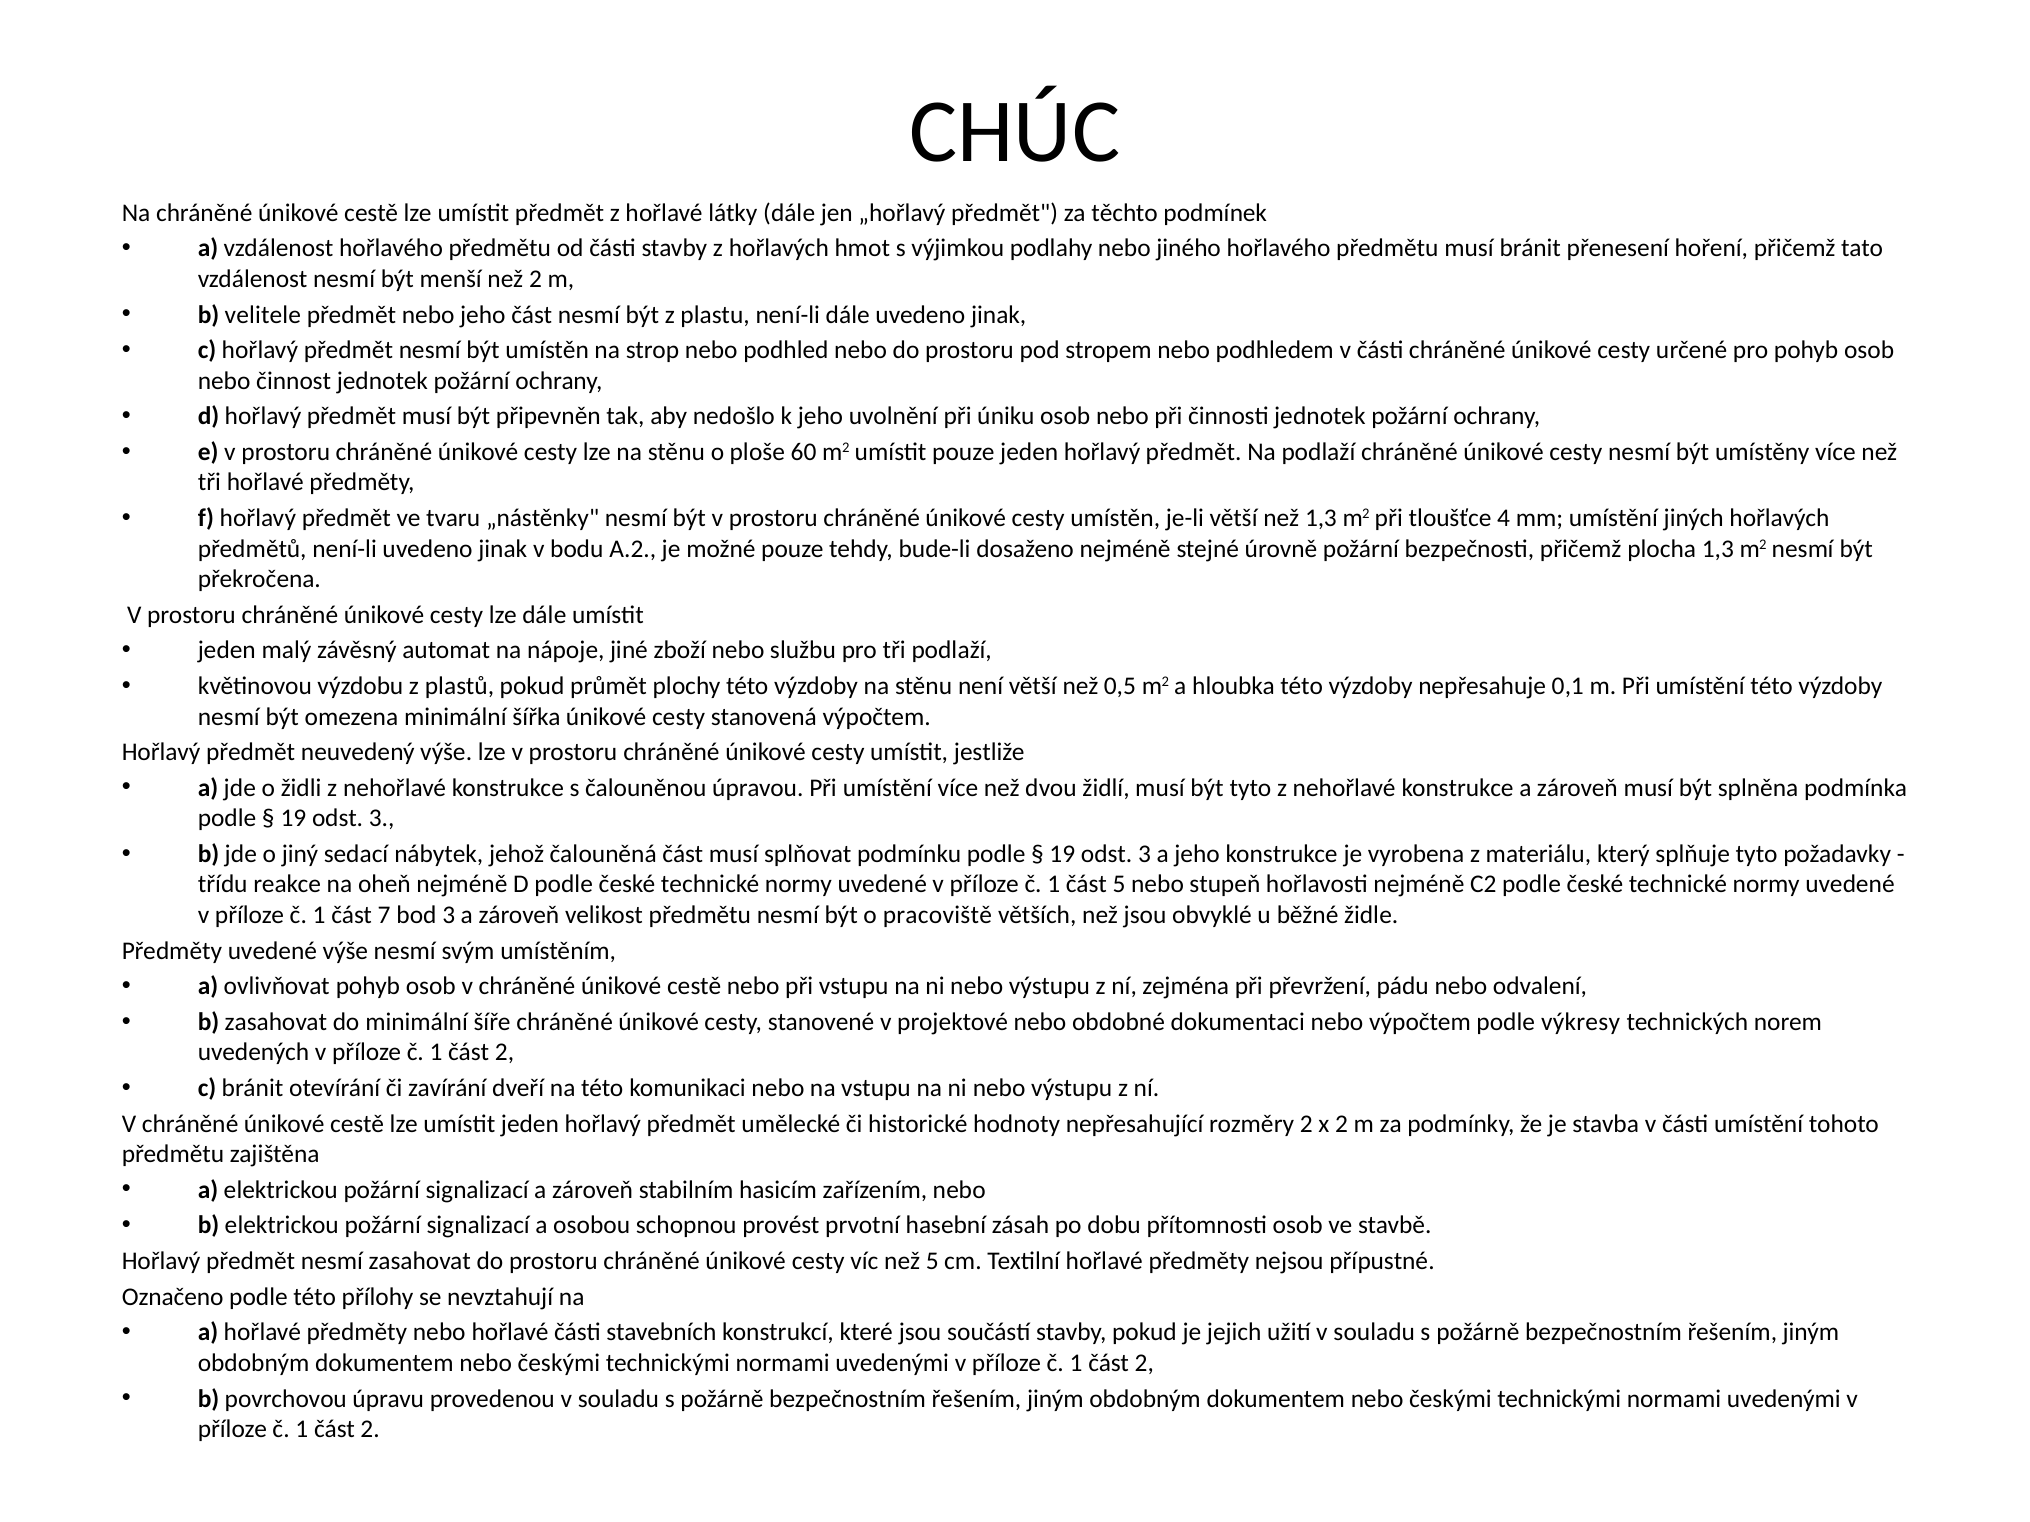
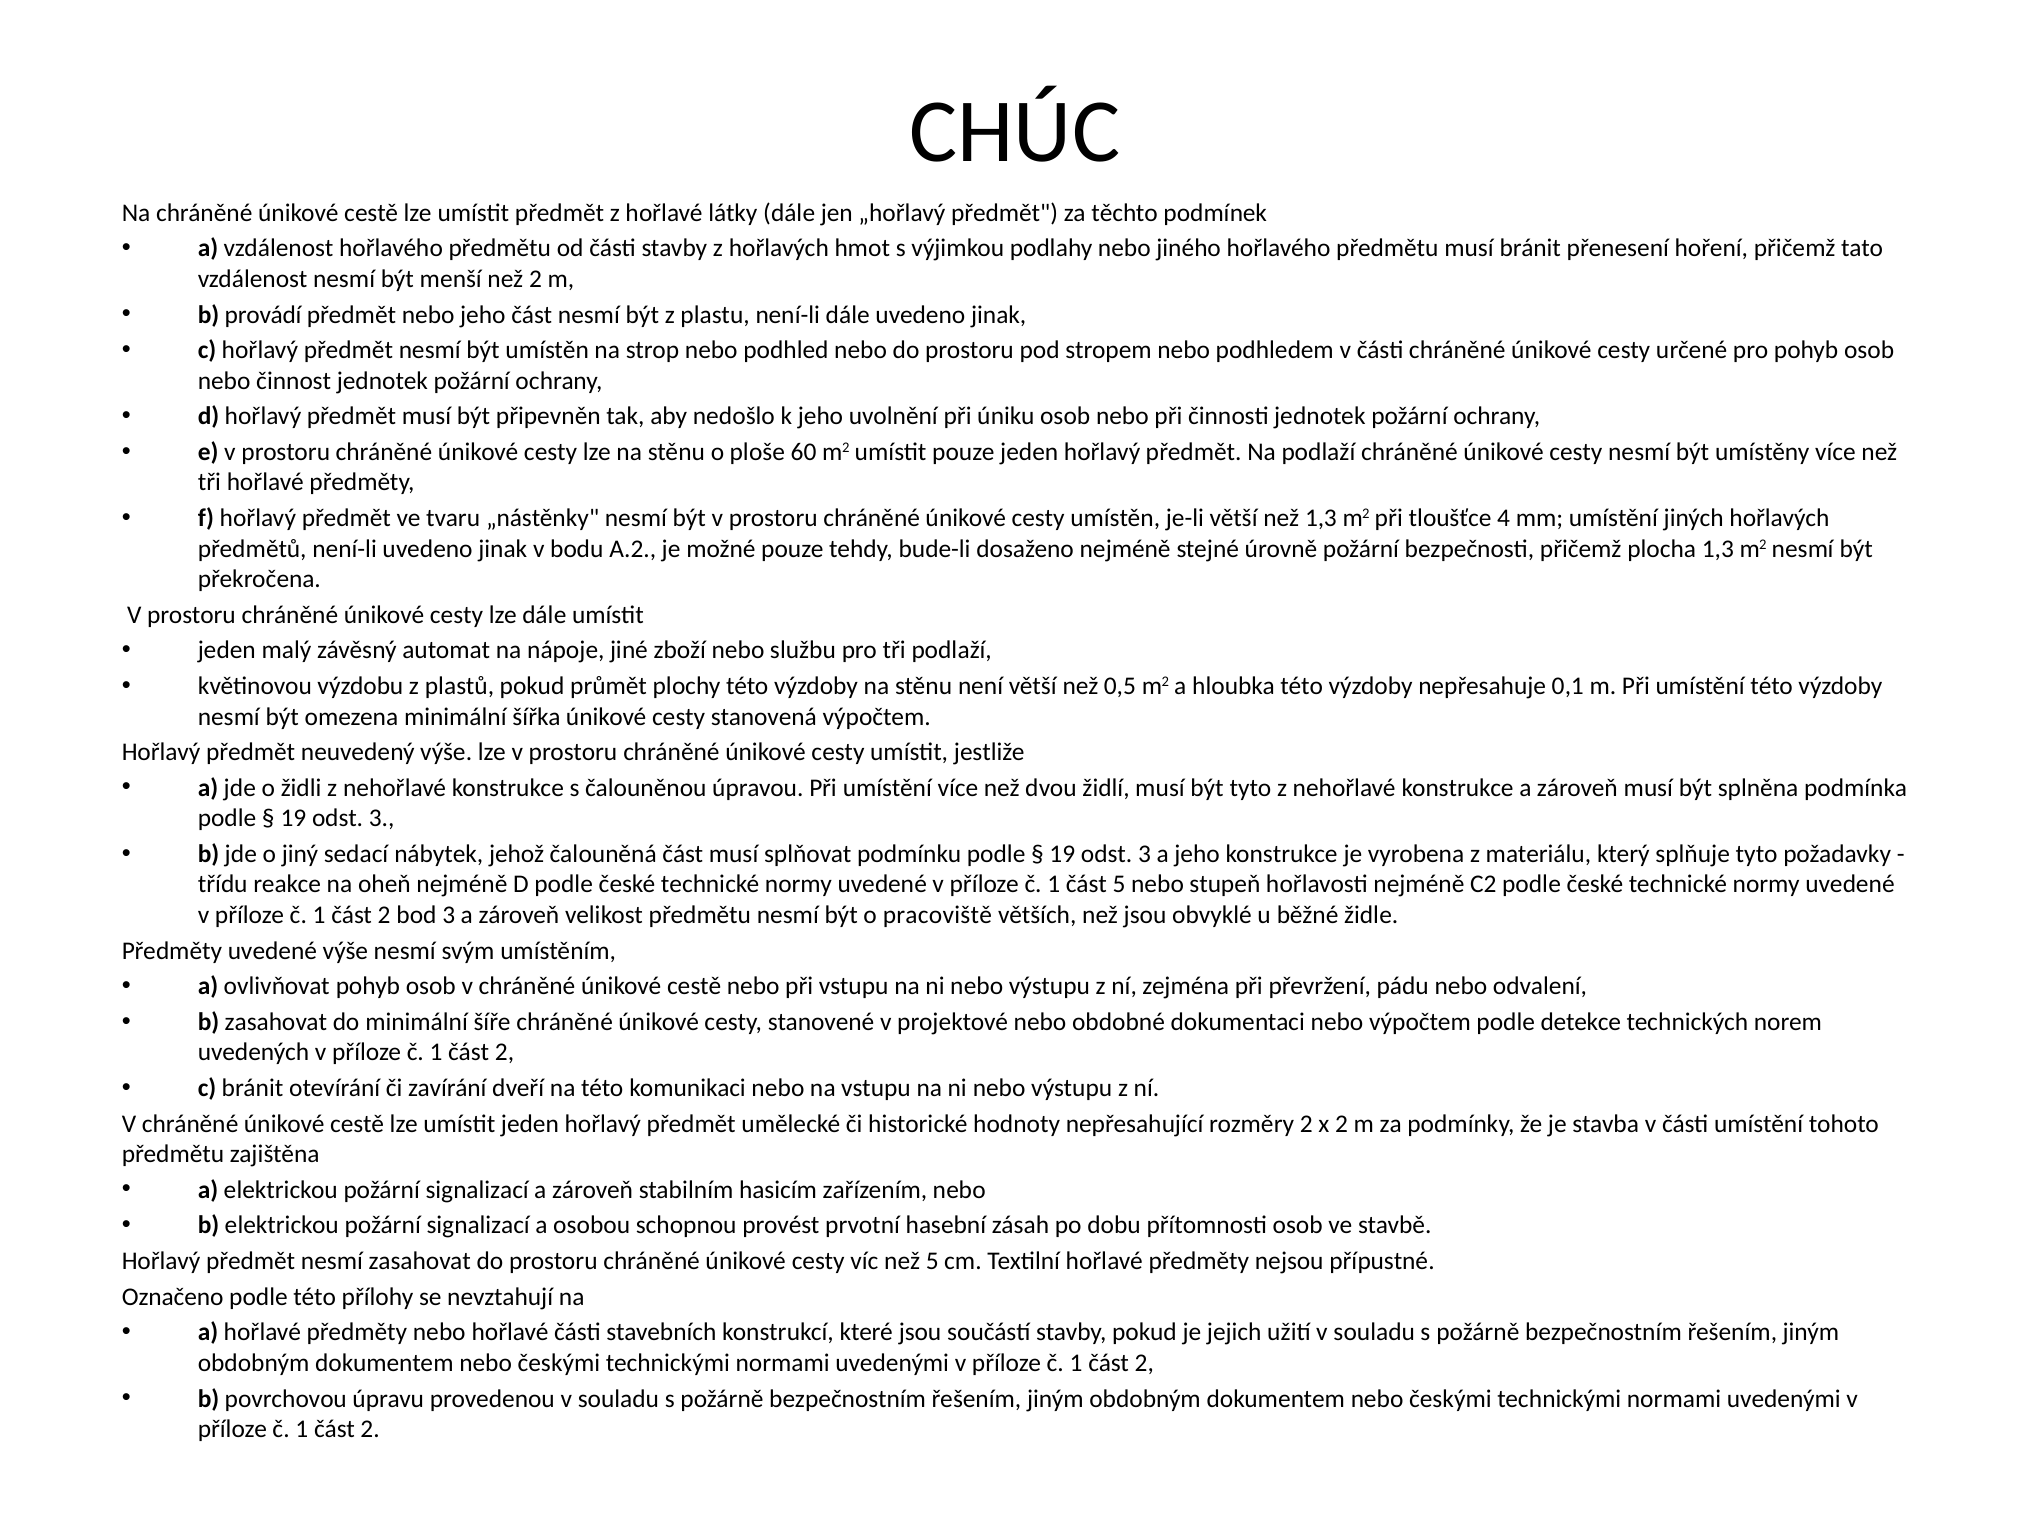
velitele: velitele -> provádí
7 at (384, 915): 7 -> 2
výkresy: výkresy -> detekce
